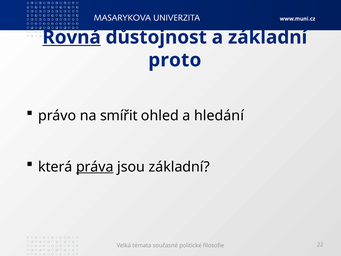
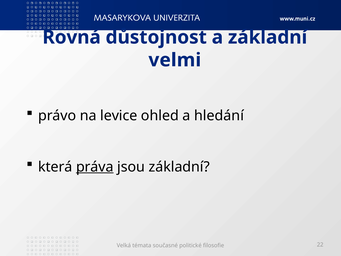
Rovná underline: present -> none
proto: proto -> velmi
smířit: smířit -> levice
